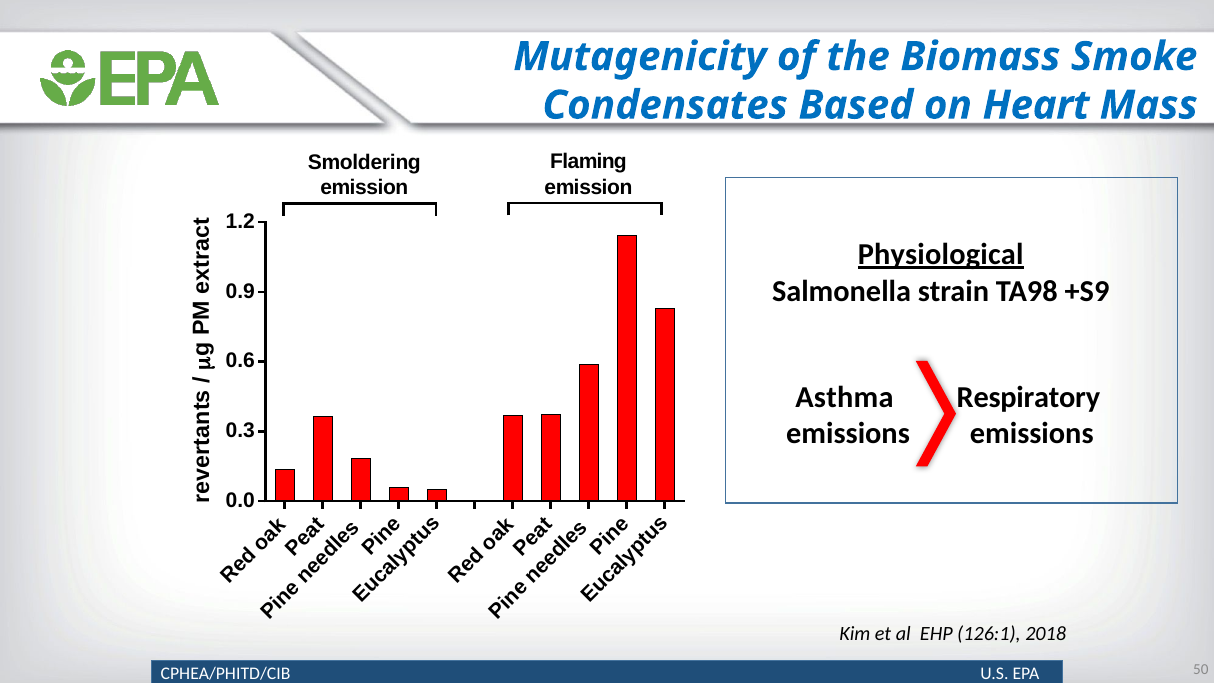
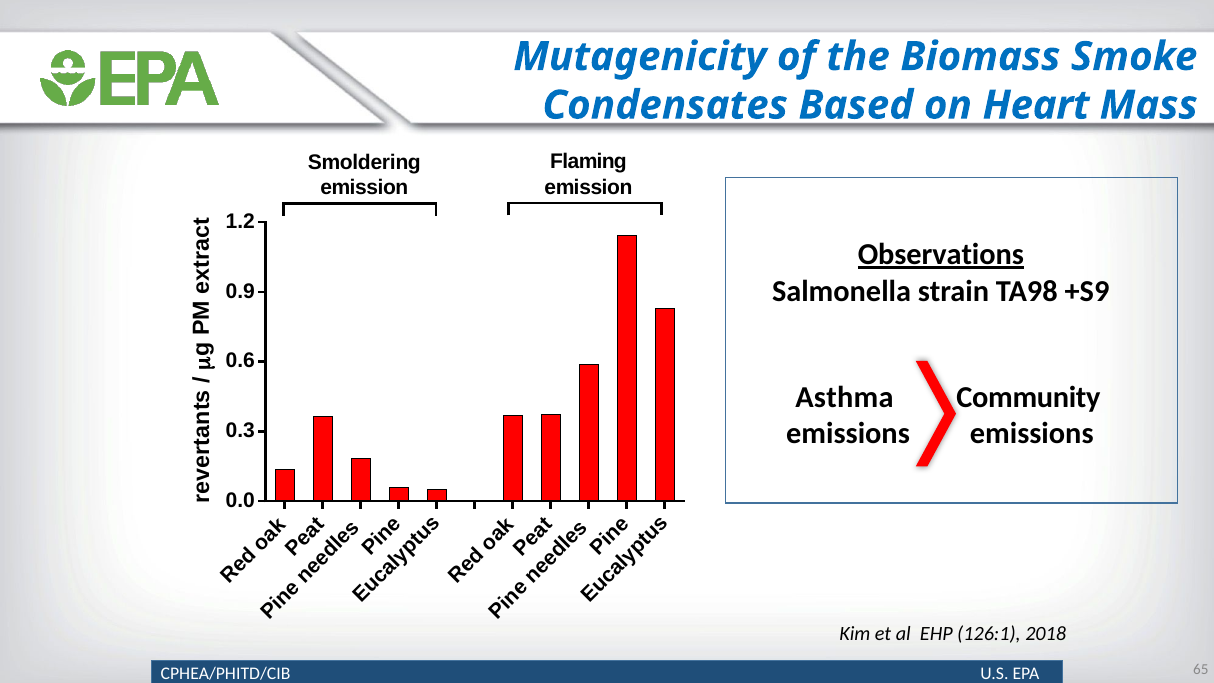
Physiological: Physiological -> Observations
Respiratory: Respiratory -> Community
50: 50 -> 65
